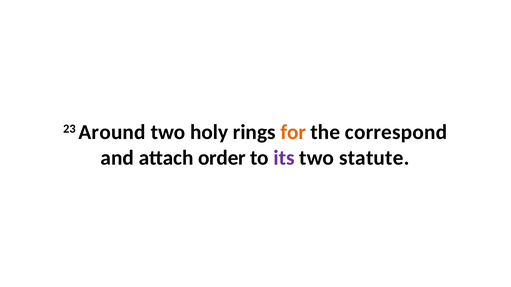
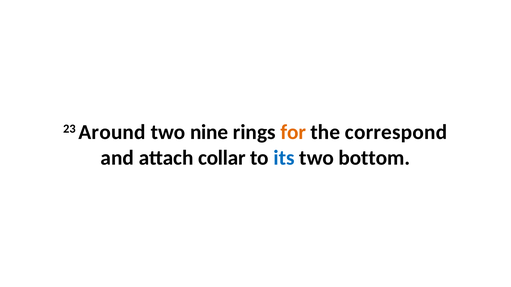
holy: holy -> nine
order: order -> collar
its colour: purple -> blue
statute: statute -> bottom
